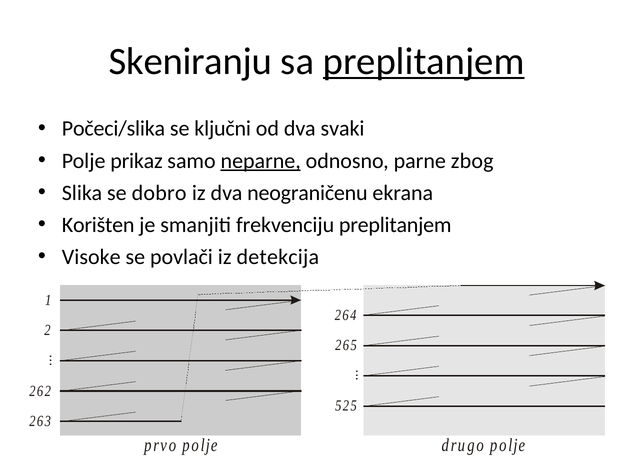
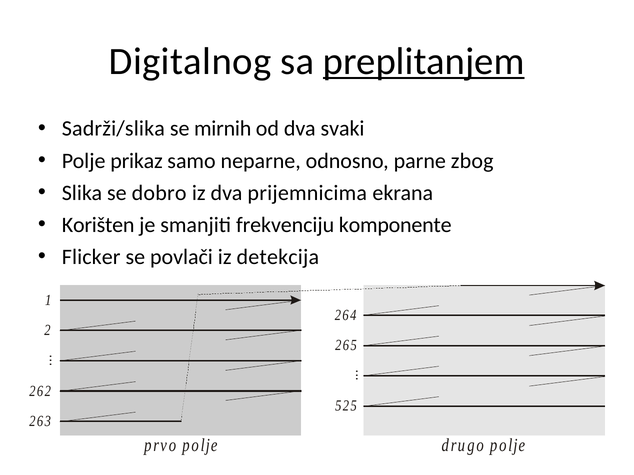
Skeniranju: Skeniranju -> Digitalnog
Počeci/slika: Počeci/slika -> Sadrži/slika
ključni: ključni -> mirnih
neparne underline: present -> none
neograničenu: neograničenu -> prijemnicima
frekvenciju preplitanjem: preplitanjem -> komponente
Visoke: Visoke -> Flicker
